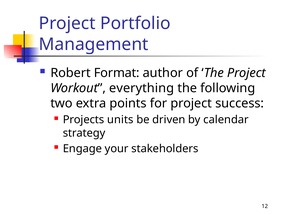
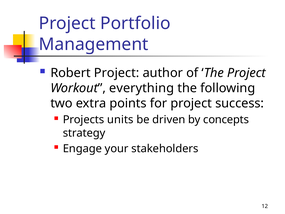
Robert Format: Format -> Project
calendar: calendar -> concepts
